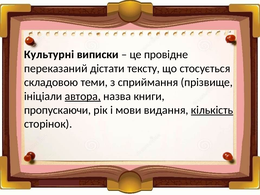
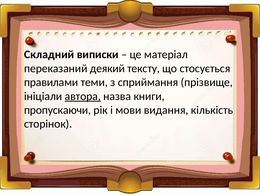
Культурні: Культурні -> Складний
провідне: провідне -> матеріал
дістати: дістати -> деякий
складовою: складовою -> правилами
кількість underline: present -> none
